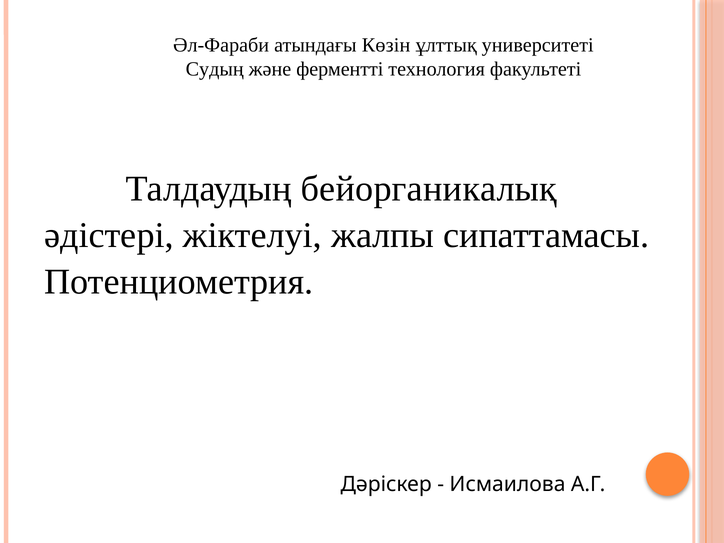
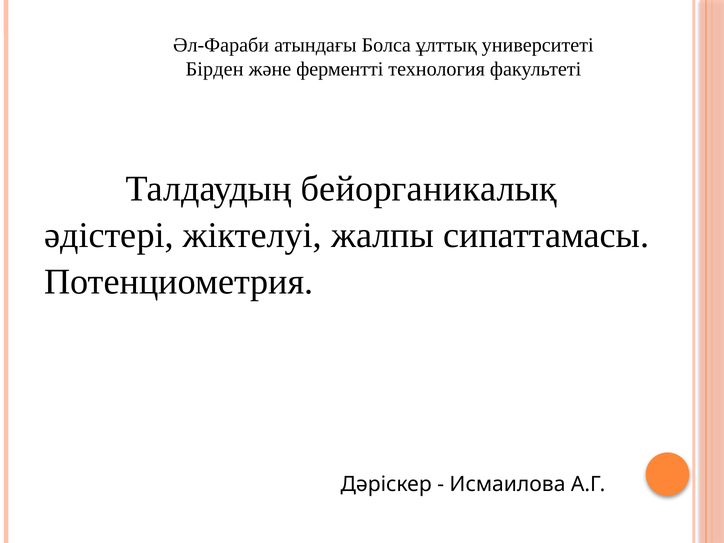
Көзін: Көзін -> Болса
Судың: Судың -> Бірден
